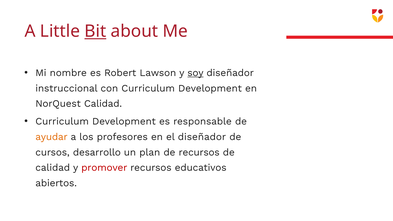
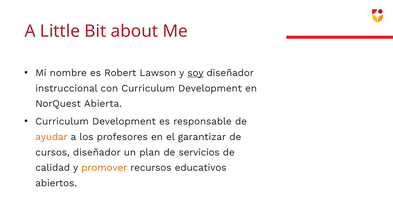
Bit underline: present -> none
NorQuest Calidad: Calidad -> Abierta
el diseñador: diseñador -> garantizar
cursos desarrollo: desarrollo -> diseñador
de recursos: recursos -> servicios
promover colour: red -> orange
